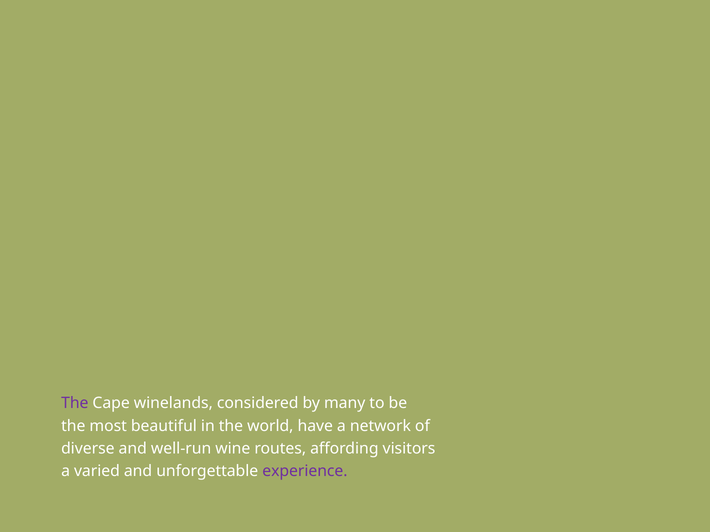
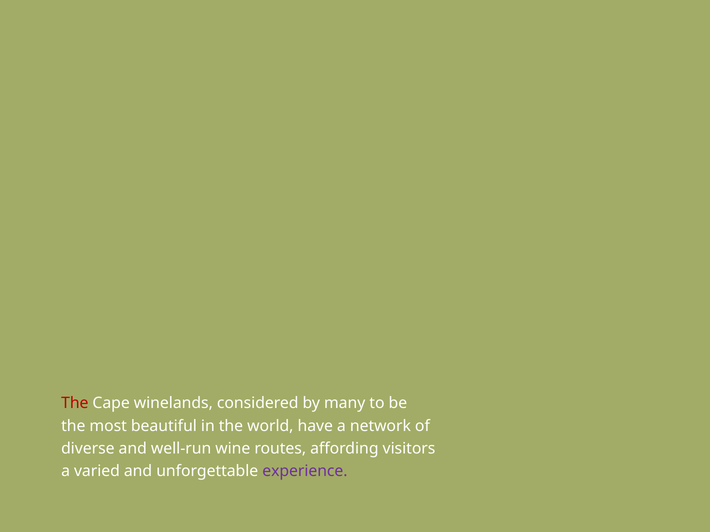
The at (75, 404) colour: purple -> red
